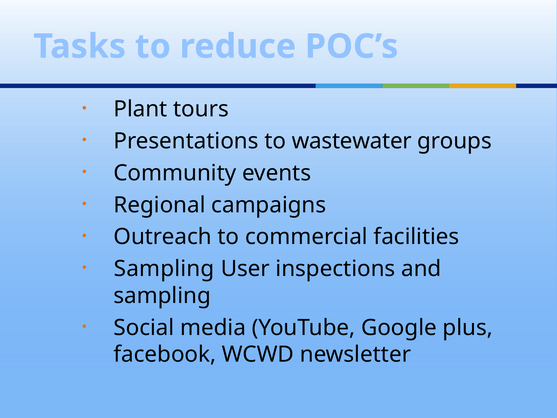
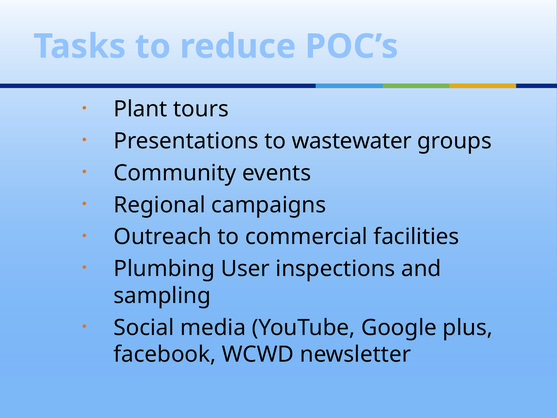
Sampling at (164, 269): Sampling -> Plumbing
